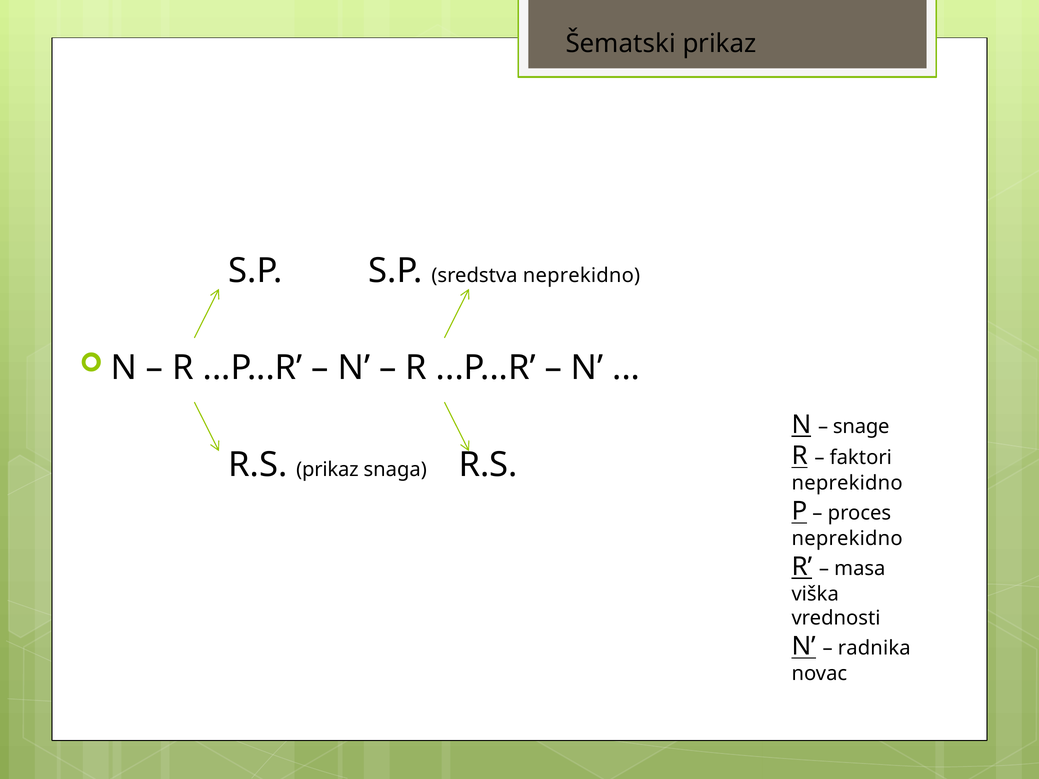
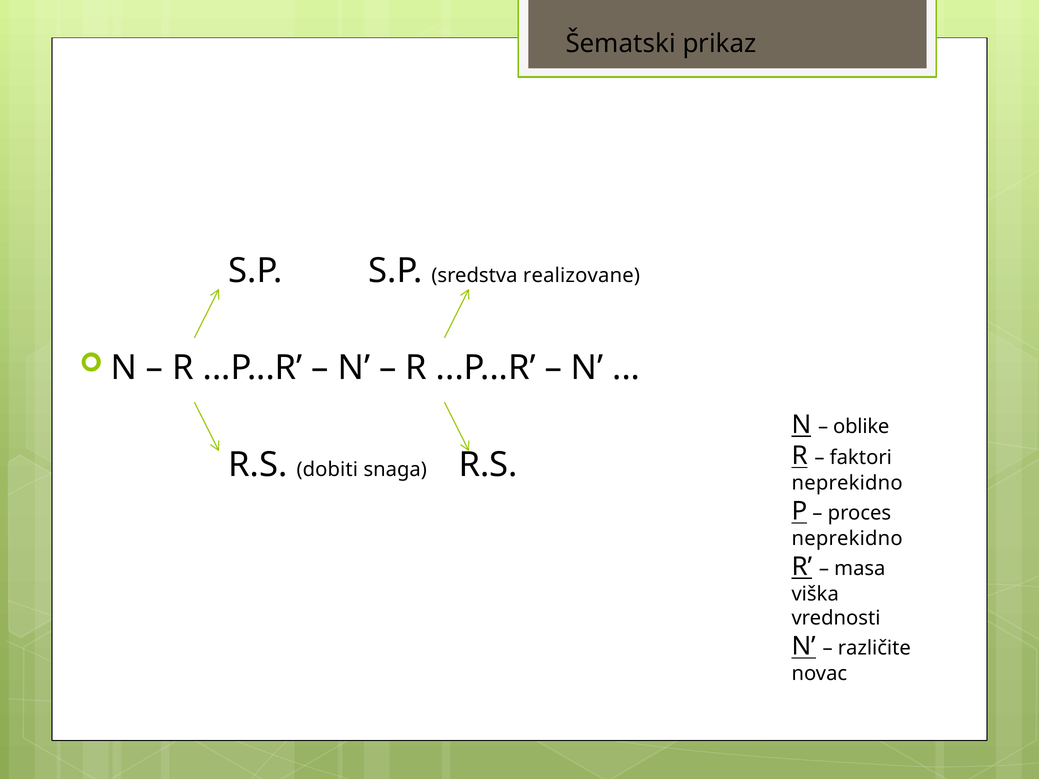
sredstva neprekidno: neprekidno -> realizovane
snage: snage -> oblike
R.S prikaz: prikaz -> dobiti
radnika: radnika -> različite
